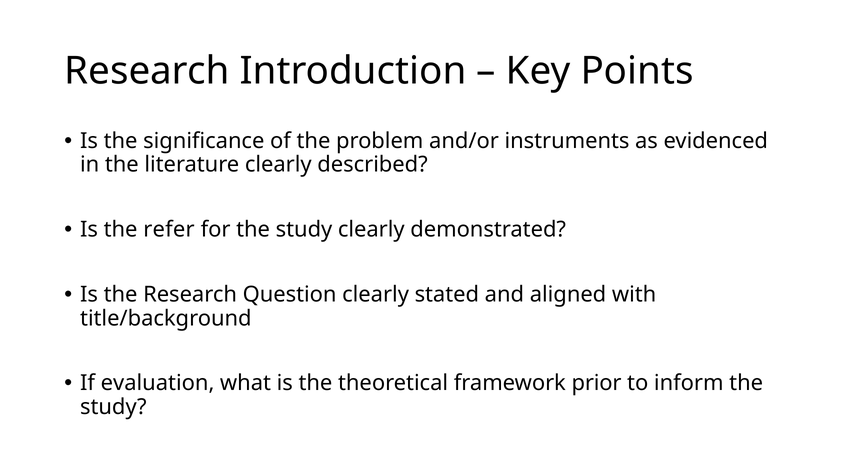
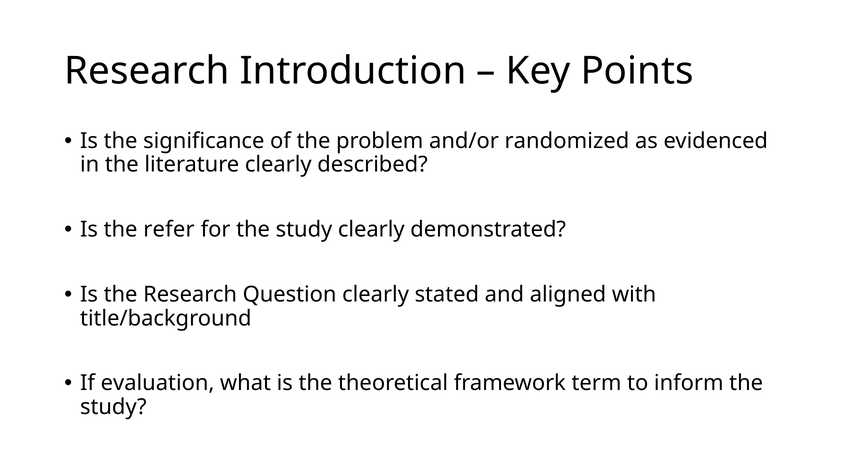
instruments: instruments -> randomized
prior: prior -> term
